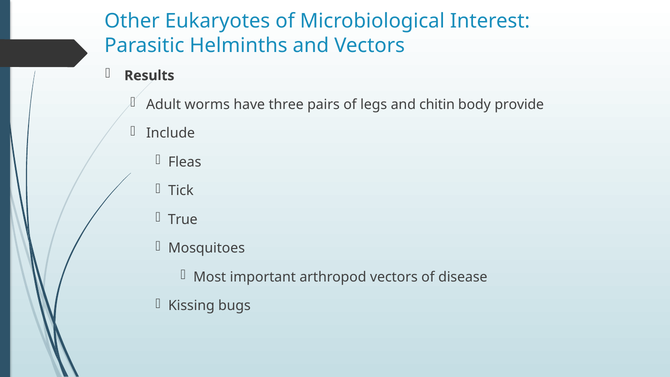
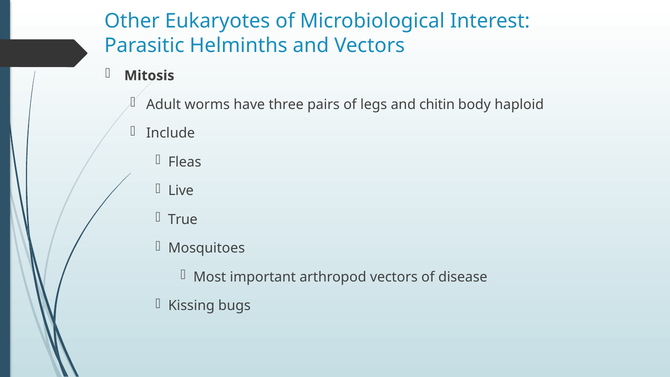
Results: Results -> Mitosis
provide: provide -> haploid
Tick: Tick -> Live
